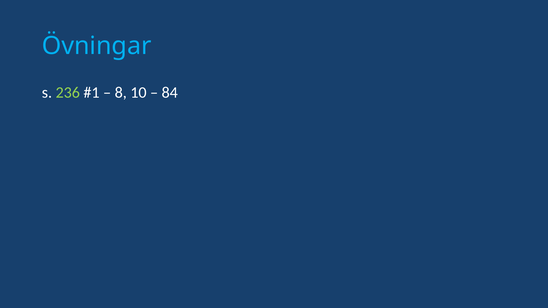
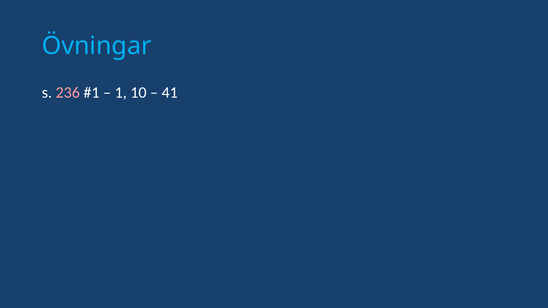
236 colour: light green -> pink
8: 8 -> 1
84: 84 -> 41
